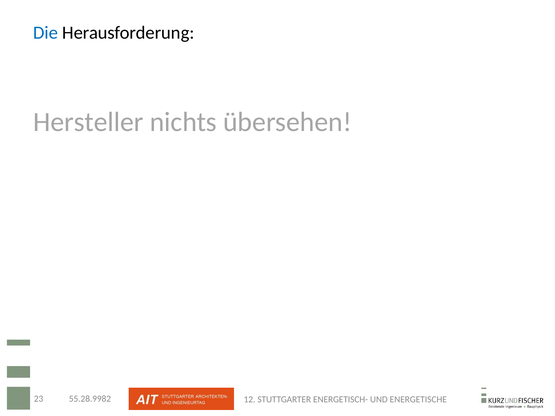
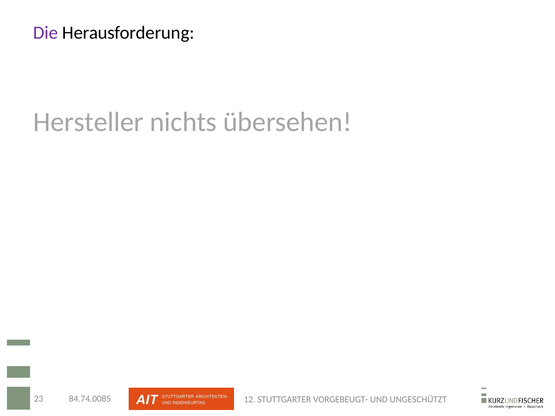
Die colour: blue -> purple
55.28.9982: 55.28.9982 -> 84.74.0085
ENERGETISCH-: ENERGETISCH- -> VORGEBEUGT-
ENERGETISCHE: ENERGETISCHE -> UNGESCHÜTZT
